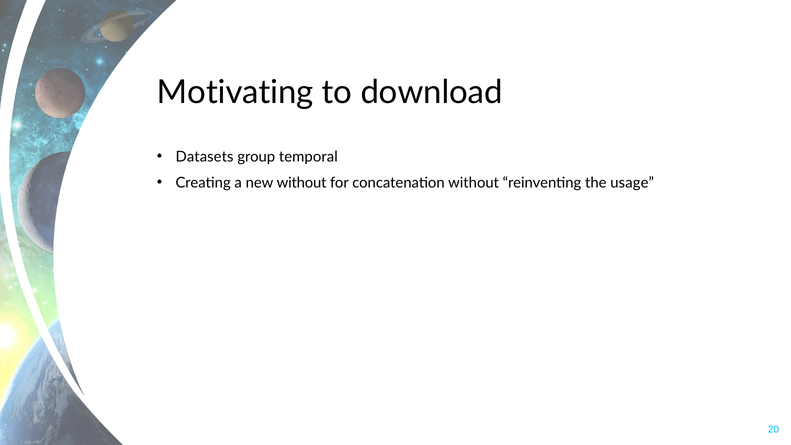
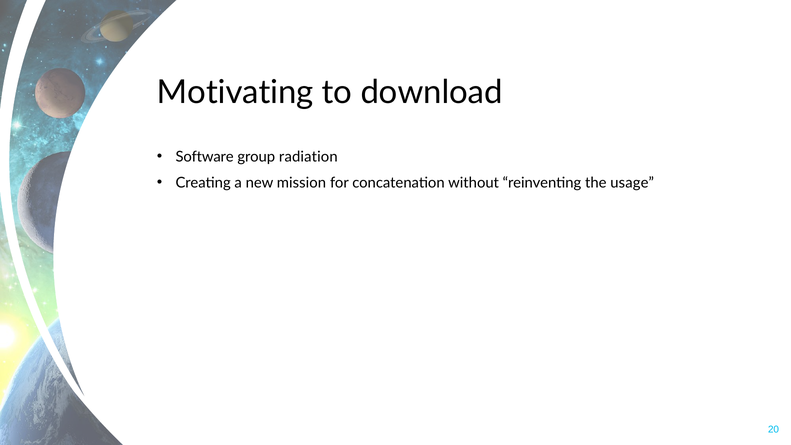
Datasets: Datasets -> Software
temporal: temporal -> radiation
new without: without -> mission
